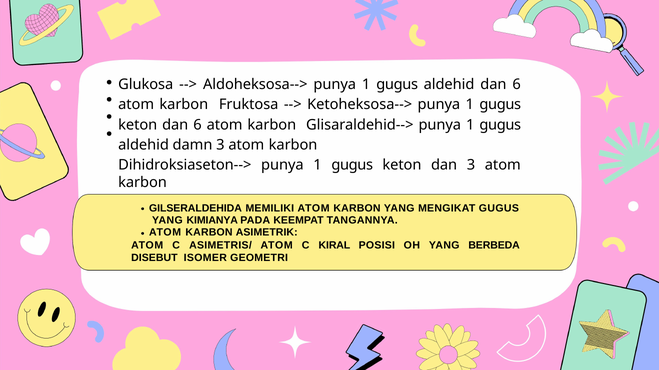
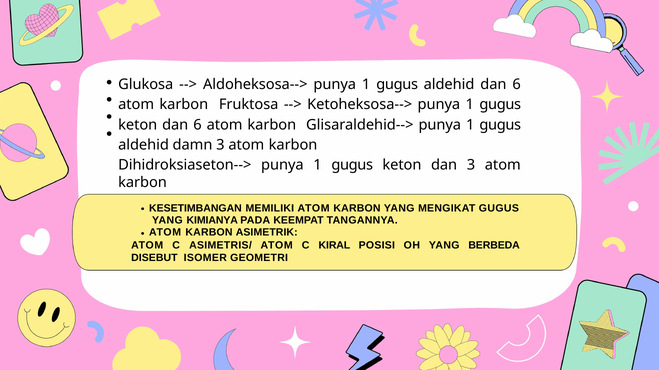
GILSERALDEHIDA: GILSERALDEHIDA -> KESETIMBANGAN
